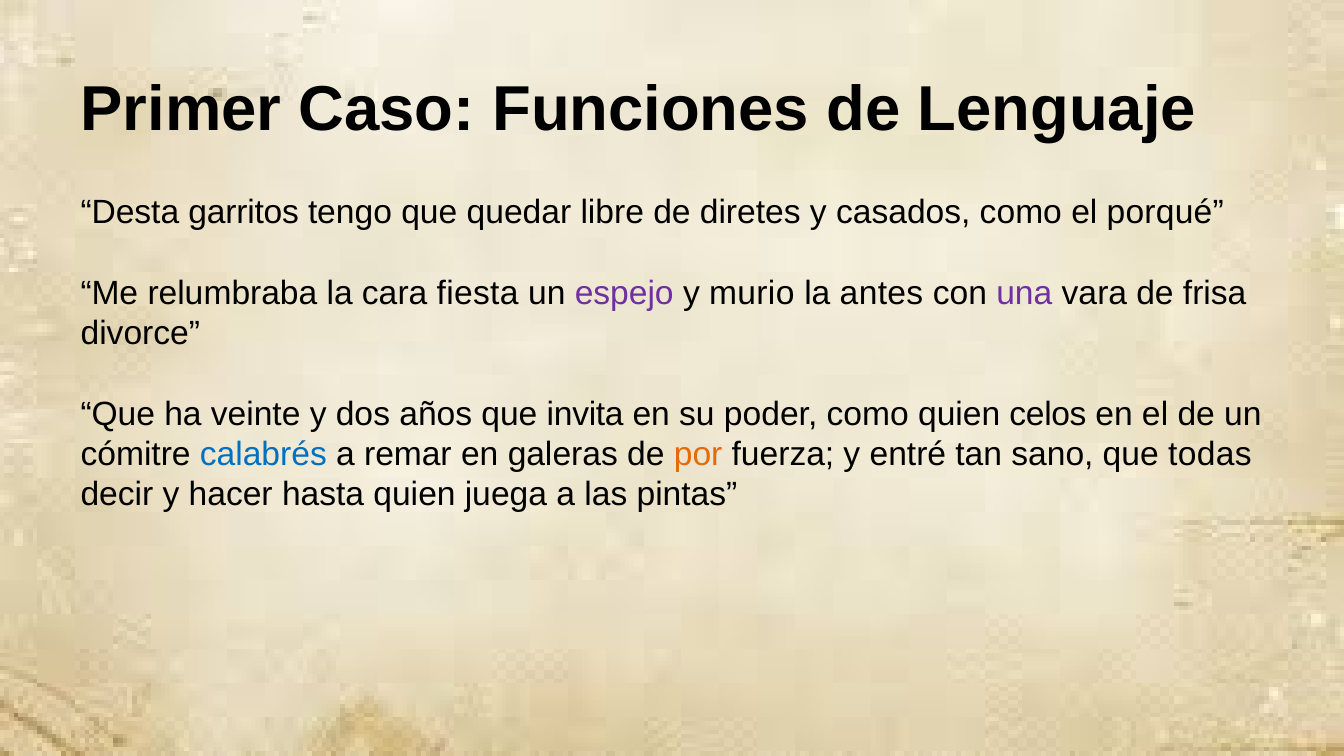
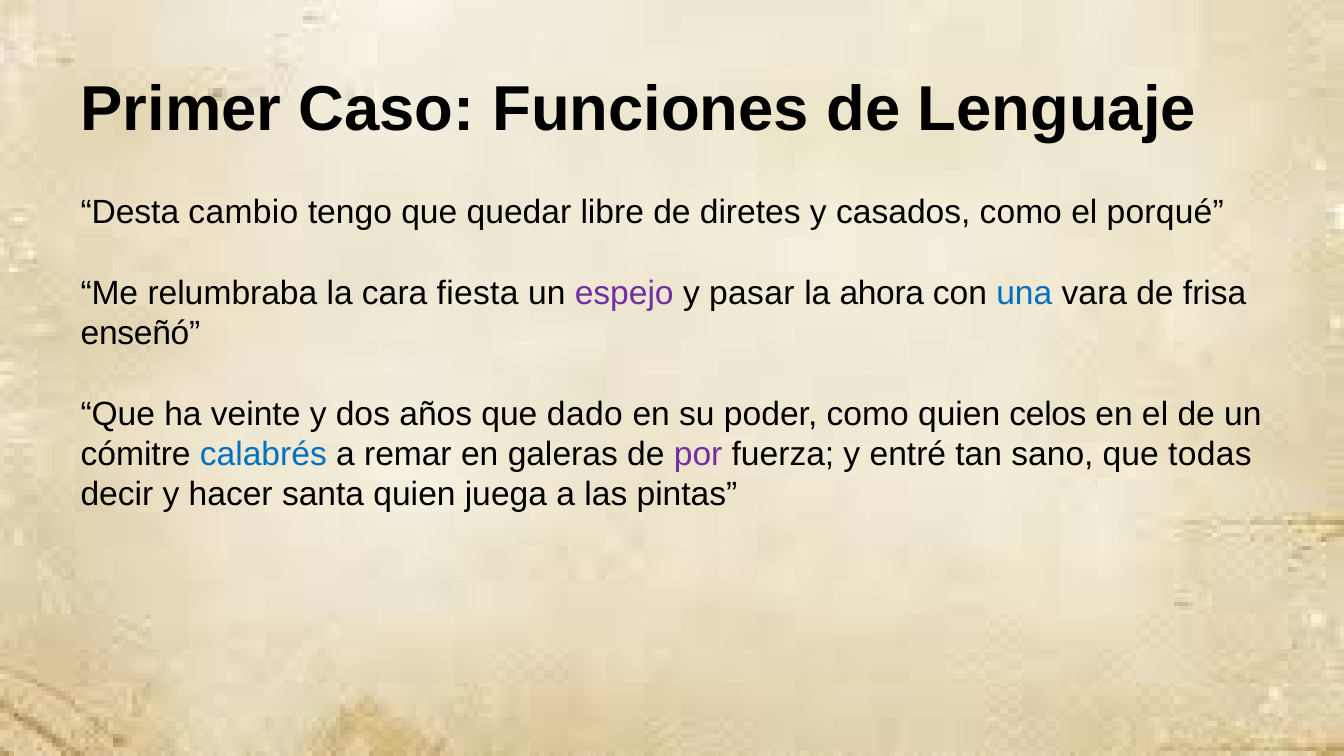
garritos: garritos -> cambio
murio: murio -> pasar
antes: antes -> ahora
una colour: purple -> blue
divorce: divorce -> enseñó
invita: invita -> dado
por colour: orange -> purple
hasta: hasta -> santa
